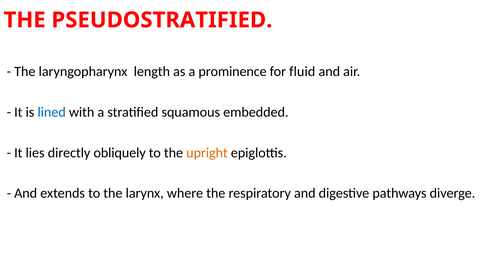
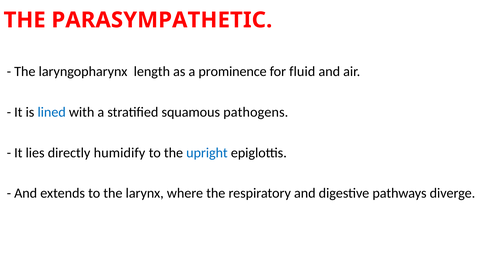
PSEUDOSTRATIFIED: PSEUDOSTRATIFIED -> PARASYMPATHETIC
embedded: embedded -> pathogens
obliquely: obliquely -> humidify
upright colour: orange -> blue
